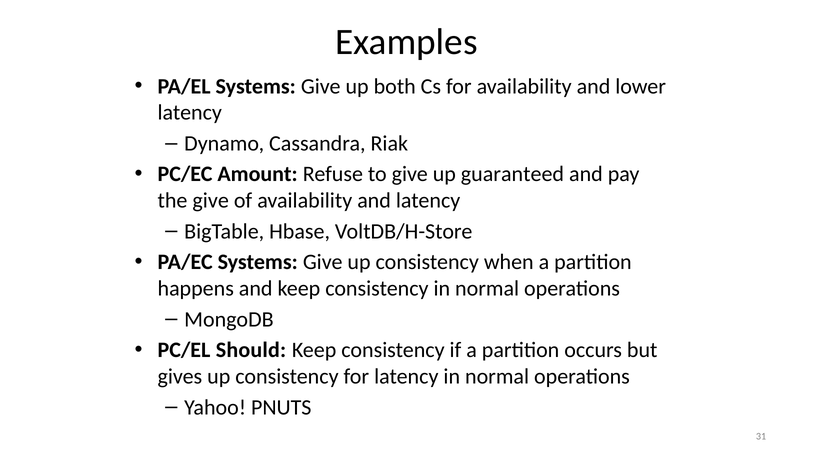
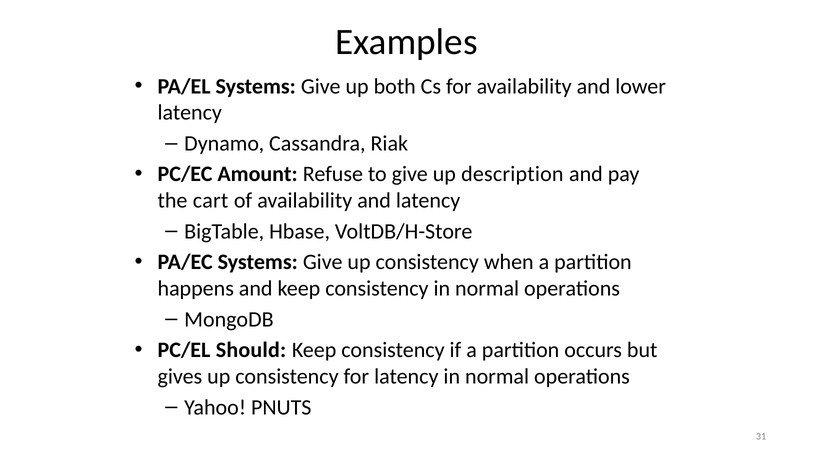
guaranteed: guaranteed -> description
the give: give -> cart
